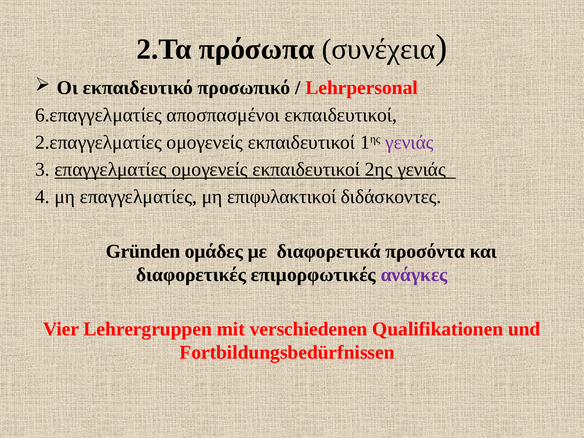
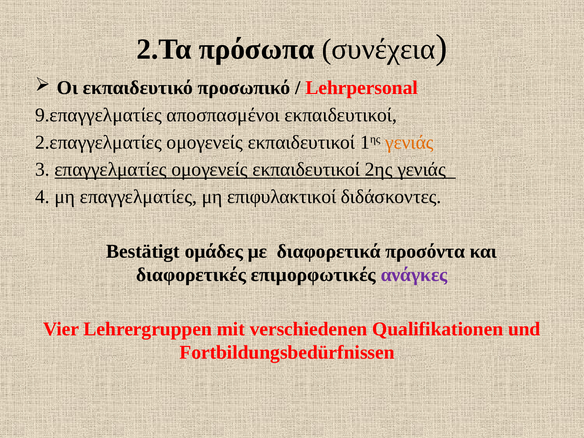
6.επαγγελματίες: 6.επαγγελματίες -> 9.επαγγελματίες
γενιάς at (409, 142) colour: purple -> orange
Gründen: Gründen -> Bestätigt
